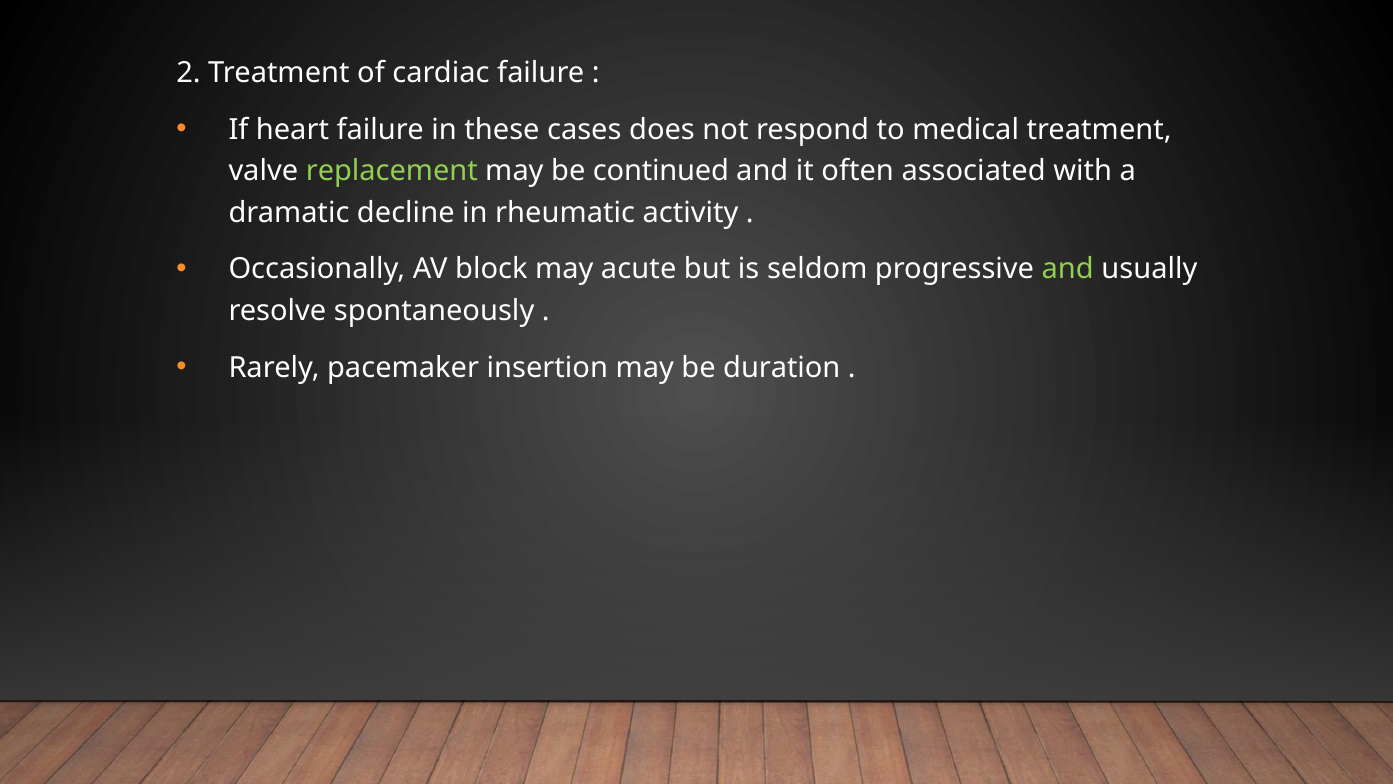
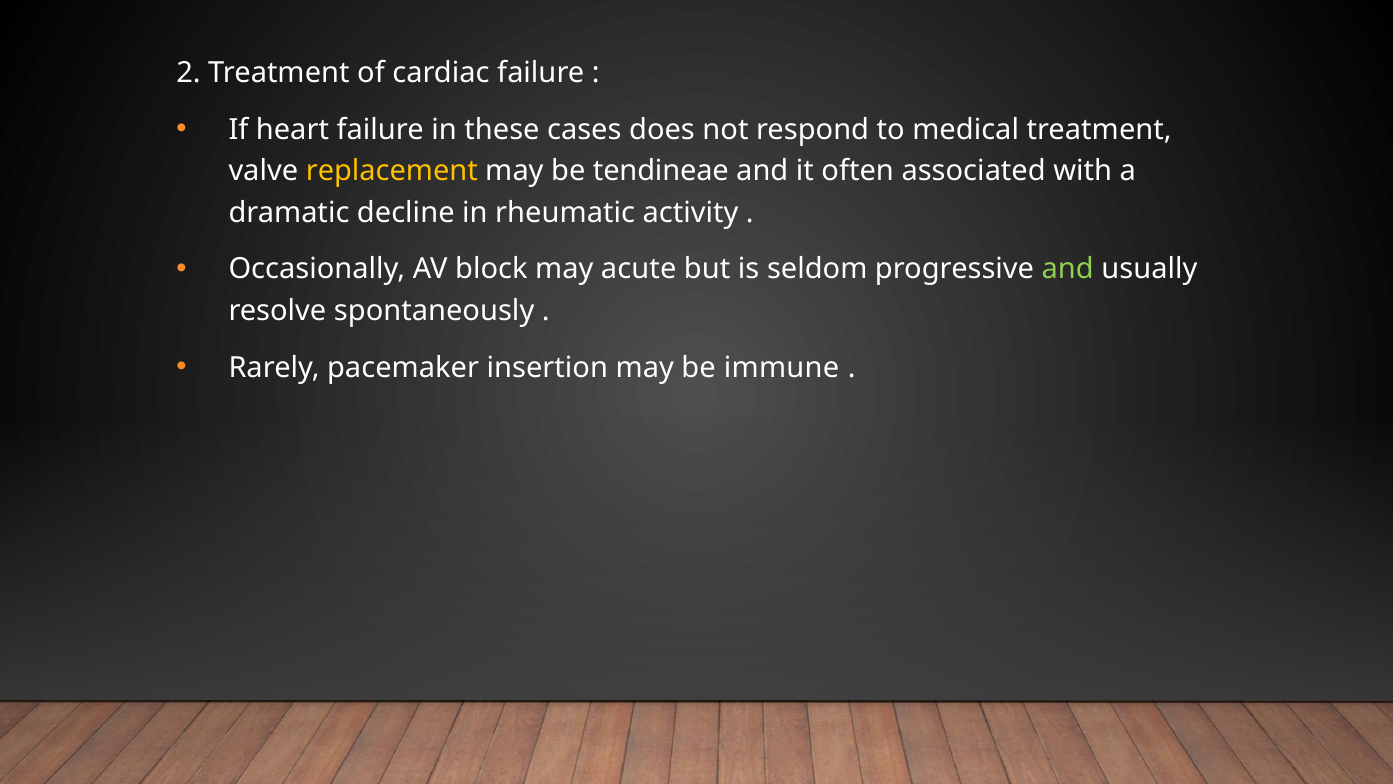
replacement colour: light green -> yellow
continued: continued -> tendineae
duration: duration -> immune
